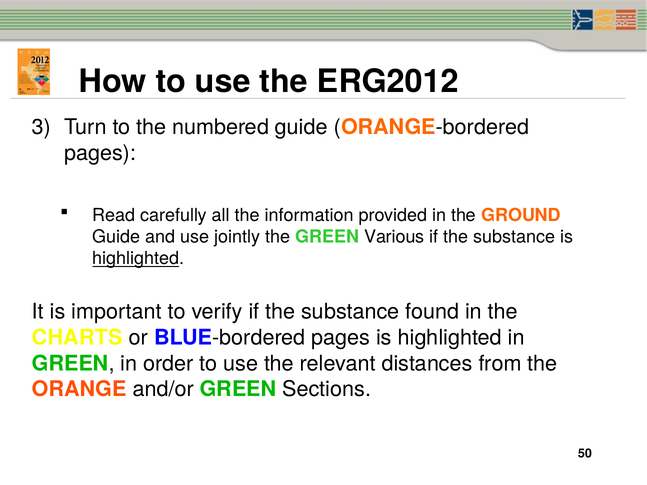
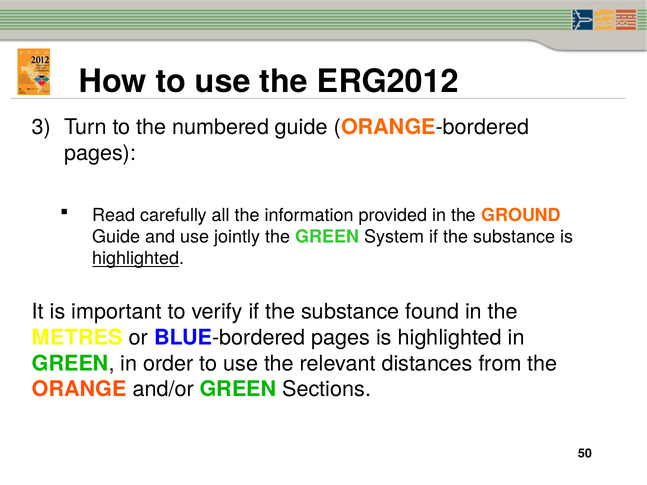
Various: Various -> System
CHARTS: CHARTS -> METRES
